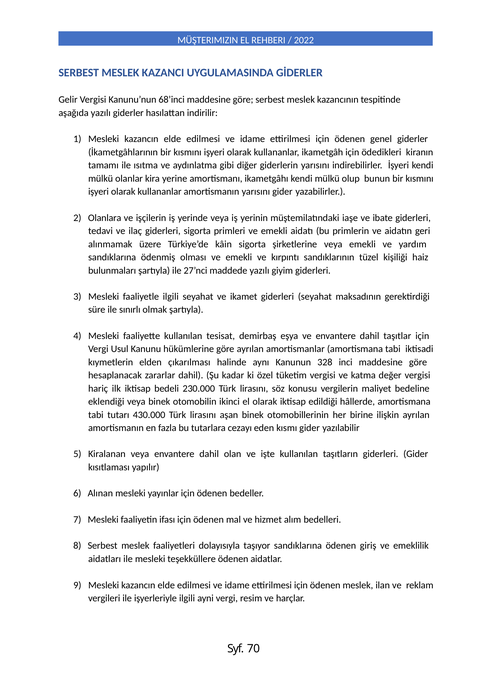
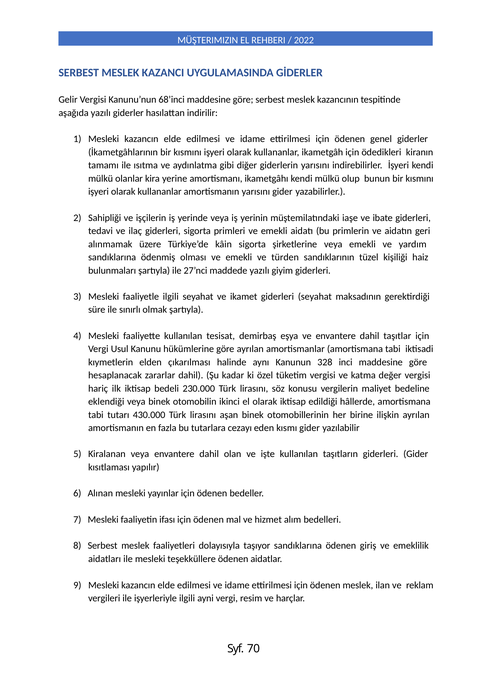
Olanlara: Olanlara -> Sahipliği
kırpıntı: kırpıntı -> türden
